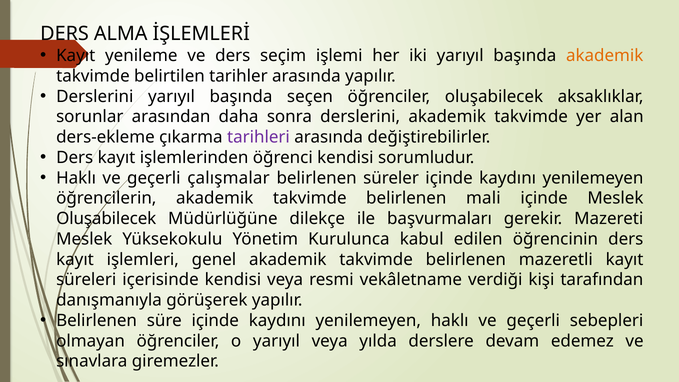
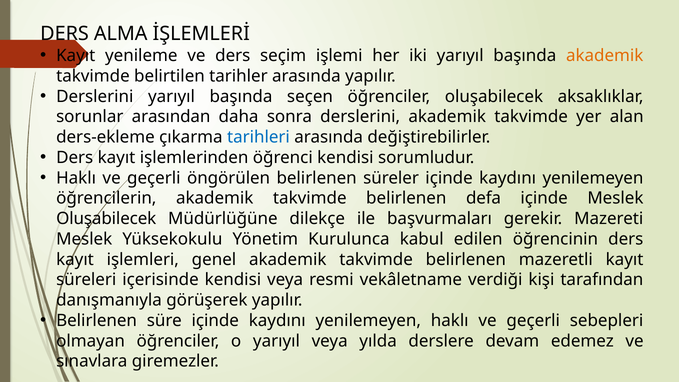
tarihleri colour: purple -> blue
çalışmalar: çalışmalar -> öngörülen
mali: mali -> defa
